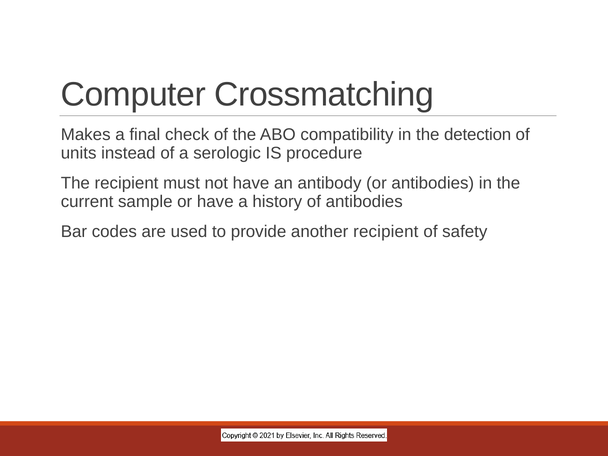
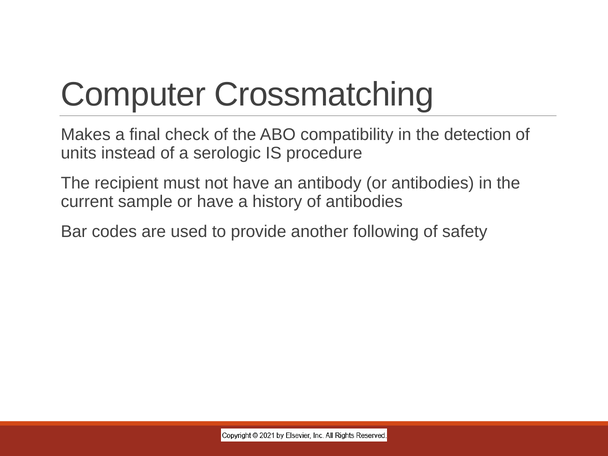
another recipient: recipient -> following
